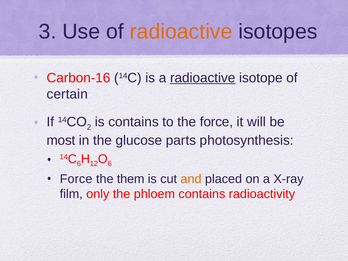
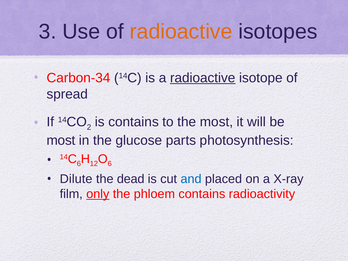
Carbon-16: Carbon-16 -> Carbon-34
certain: certain -> spread
the force: force -> most
Force at (76, 179): Force -> Dilute
them: them -> dead
and colour: orange -> blue
only underline: none -> present
